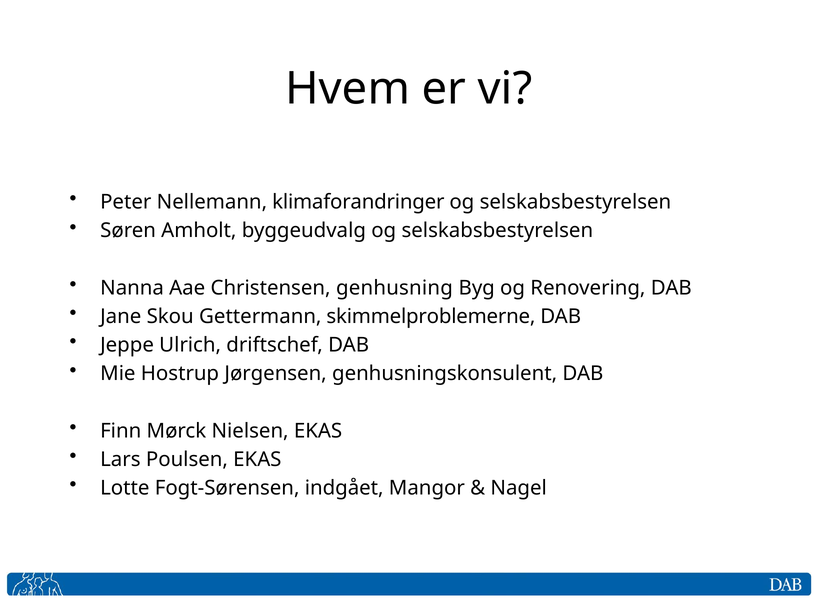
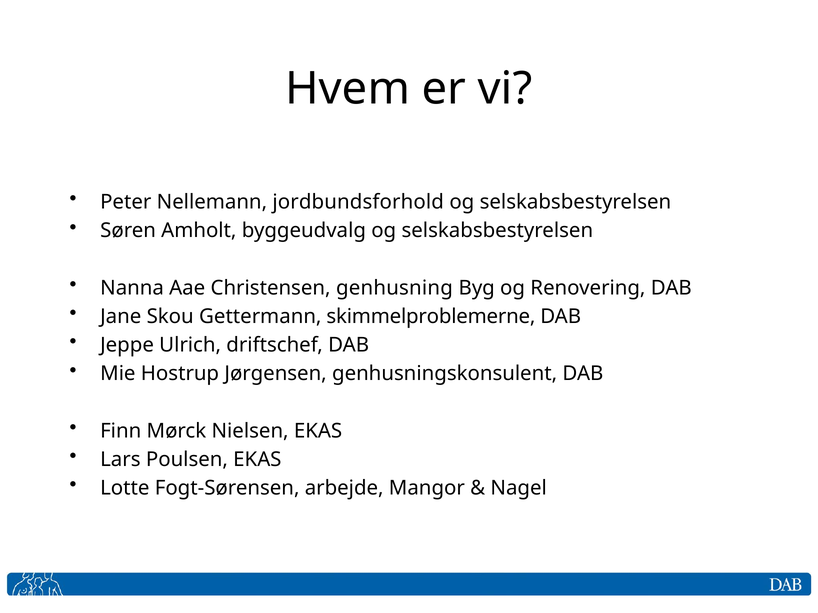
klimaforandringer: klimaforandringer -> jordbundsforhold
indgået: indgået -> arbejde
